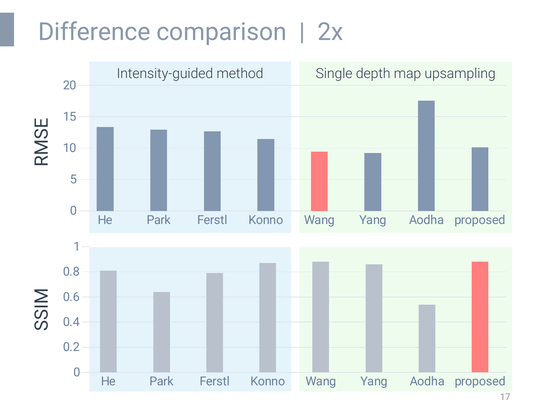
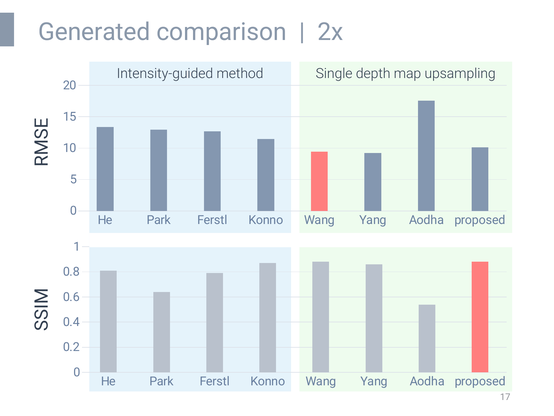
Difference: Difference -> Generated
